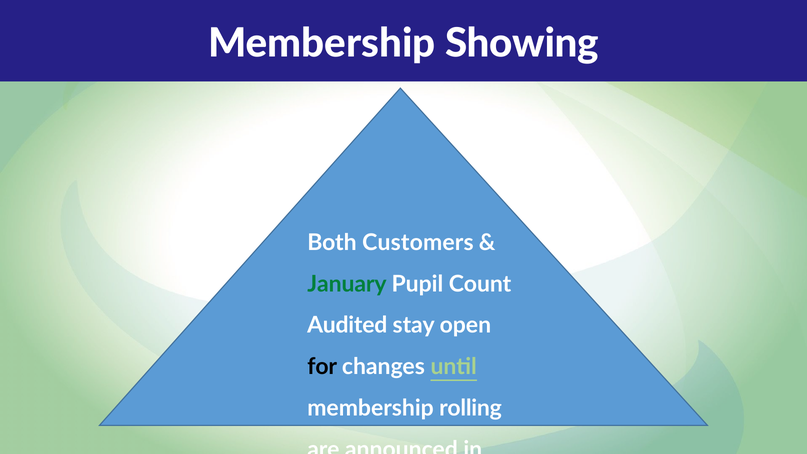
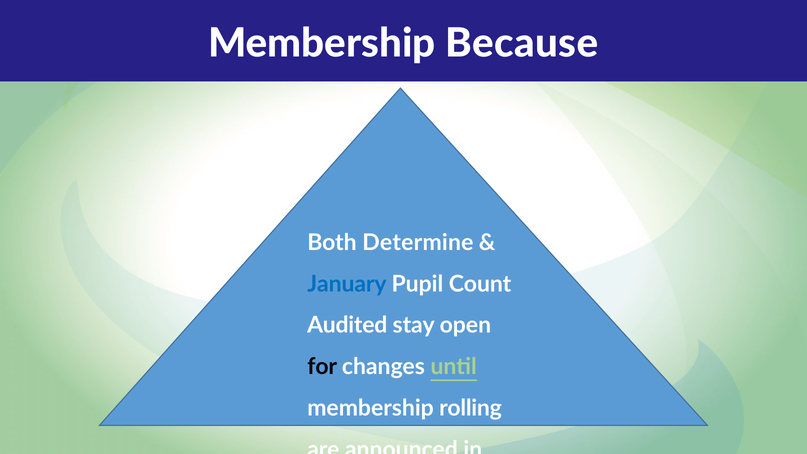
Showing: Showing -> Because
Customers: Customers -> Determine
January colour: green -> blue
